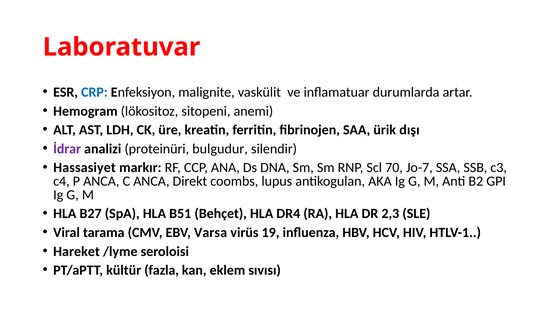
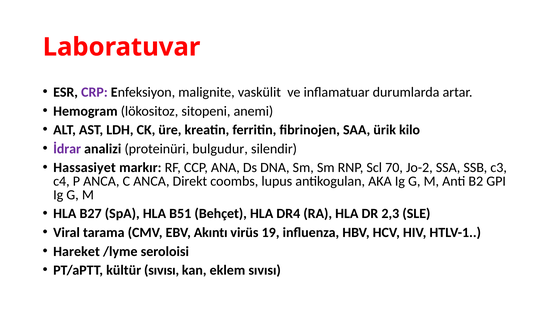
CRP colour: blue -> purple
dışı: dışı -> kilo
Jo-7: Jo-7 -> Jo-2
Varsa: Varsa -> Akıntı
kültür fazla: fazla -> sıvısı
